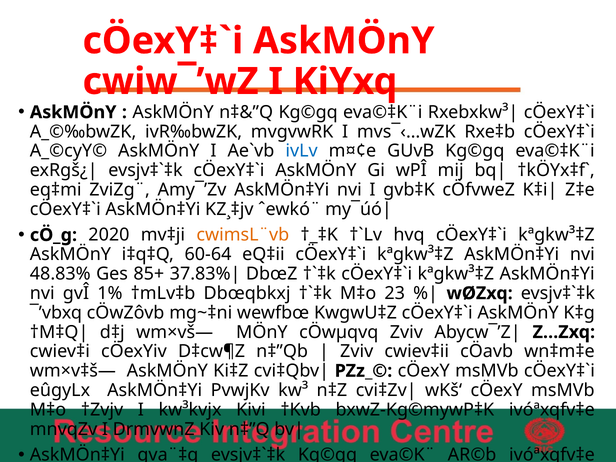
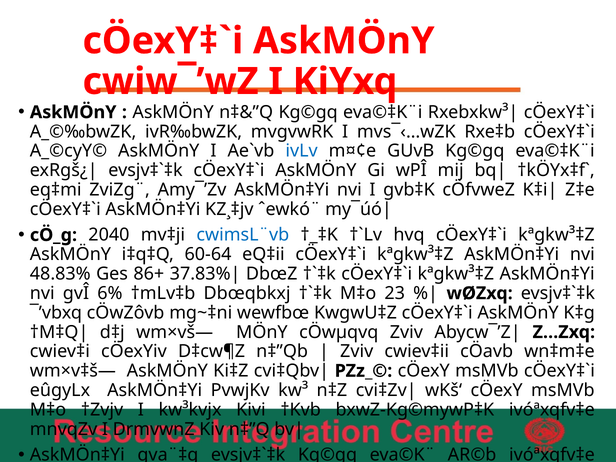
2020: 2020 -> 2040
cwimsL¨vb colour: orange -> blue
85+: 85+ -> 86+
1%: 1% -> 6%
